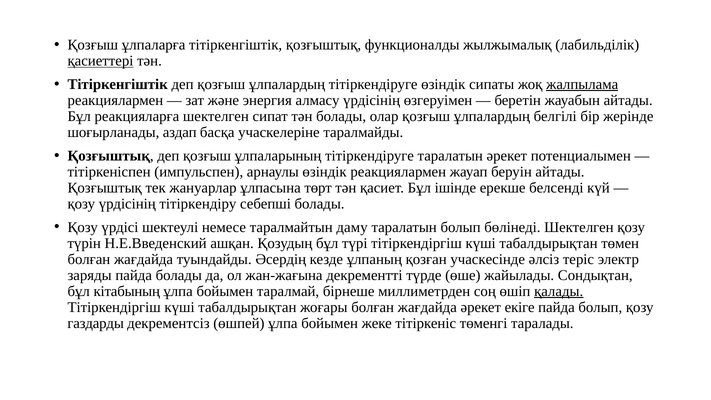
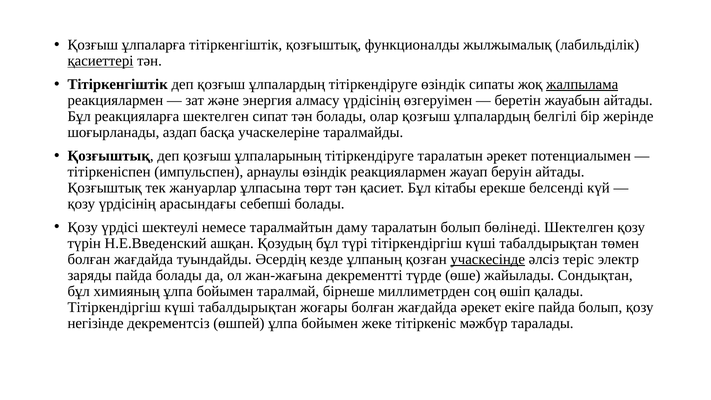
ішінде: ішінде -> кітабы
тітіркендіру: тітіркендіру -> арасындағы
учаскесінде underline: none -> present
кітабының: кітабының -> химияның
қалады underline: present -> none
газдарды: газдарды -> негізінде
төменгі: төменгі -> мәжбүр
